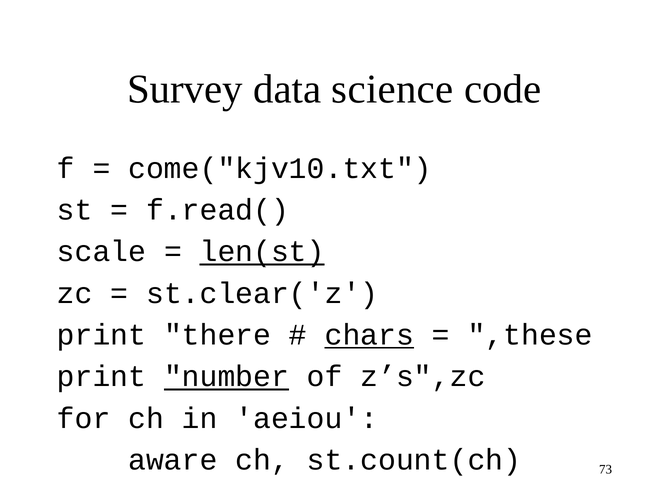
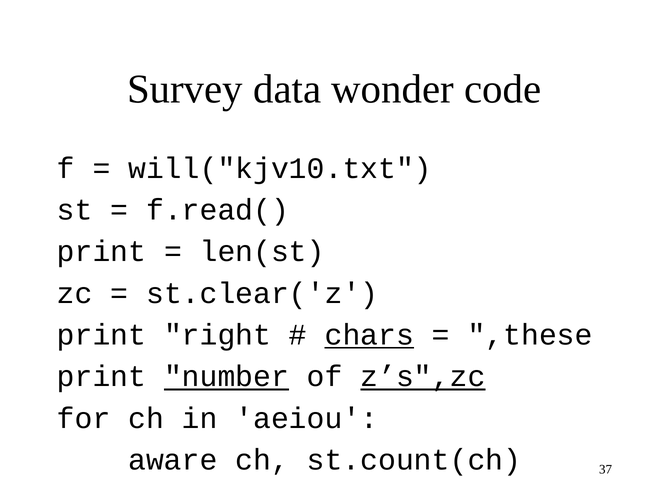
science: science -> wonder
come("kjv10.txt: come("kjv10.txt -> will("kjv10.txt
scale at (101, 251): scale -> print
len(st underline: present -> none
there: there -> right
z’s",zc underline: none -> present
73: 73 -> 37
